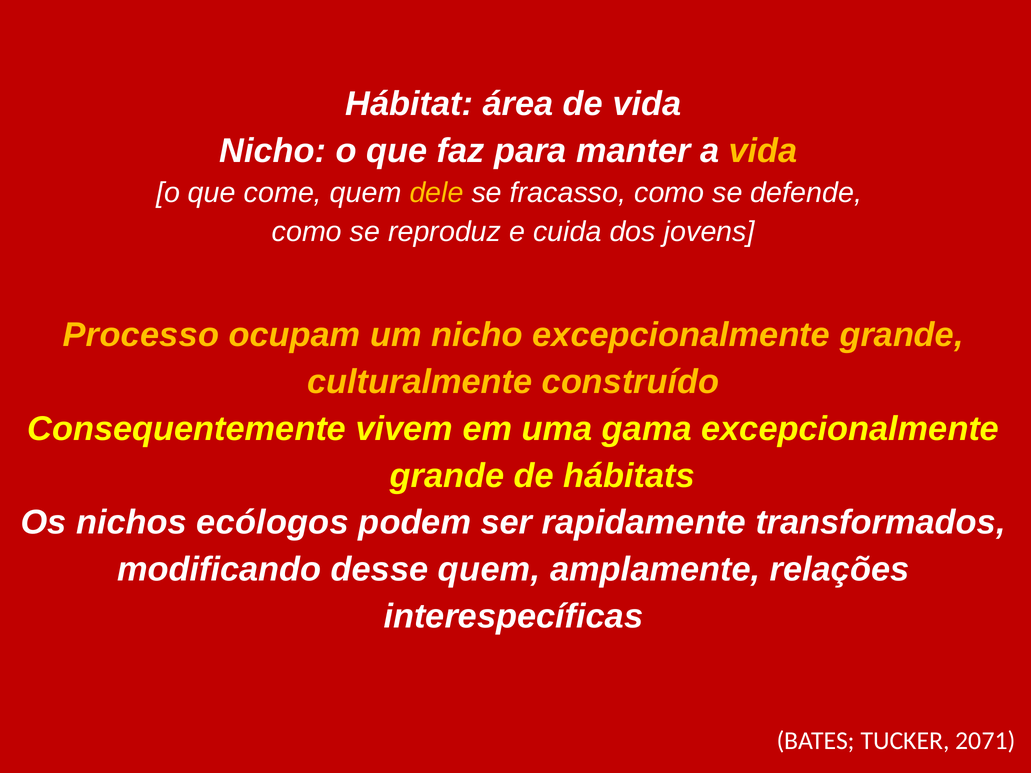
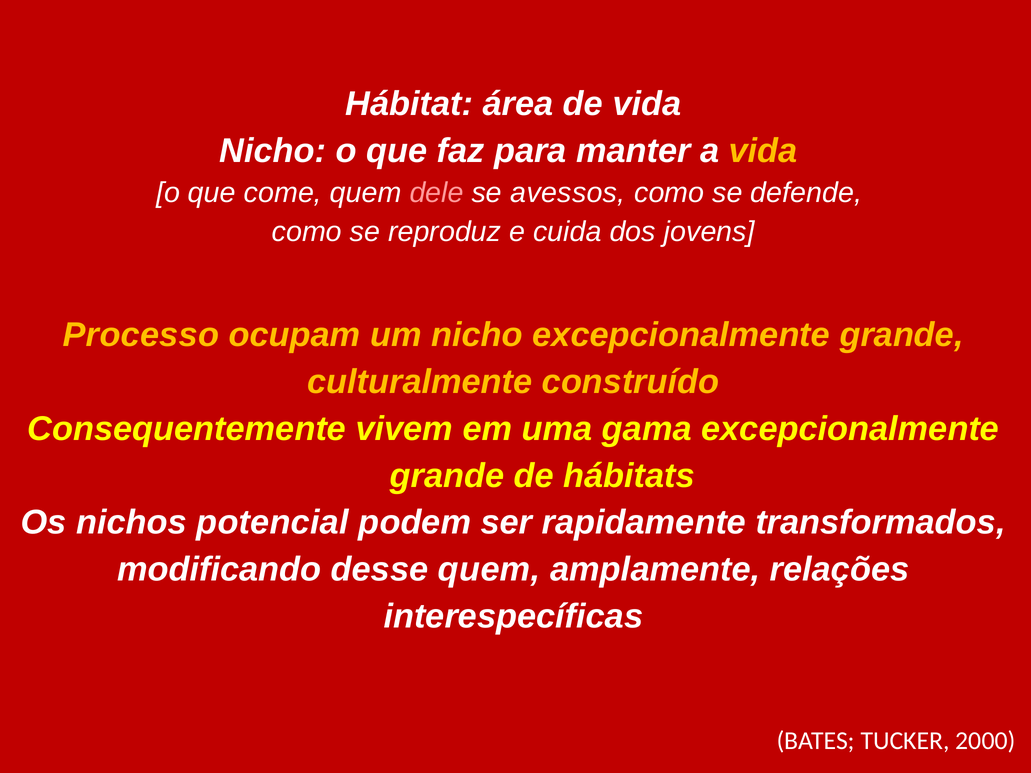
dele colour: yellow -> pink
fracasso: fracasso -> avessos
ecólogos: ecólogos -> potencial
2071: 2071 -> 2000
